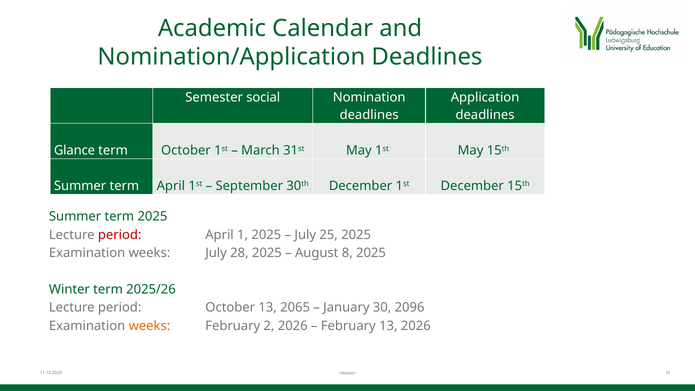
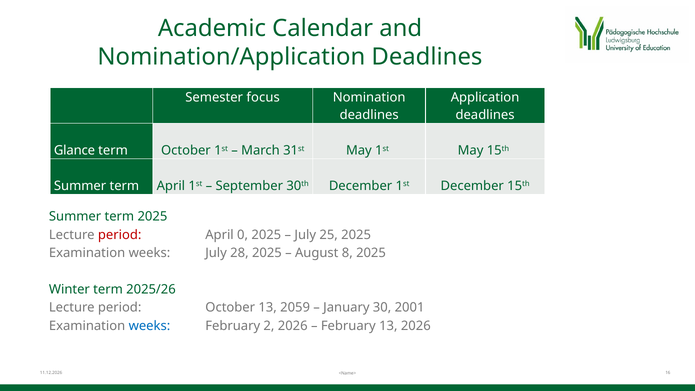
social: social -> focus
1: 1 -> 0
2065: 2065 -> 2059
2096: 2096 -> 2001
weeks at (149, 326) colour: orange -> blue
